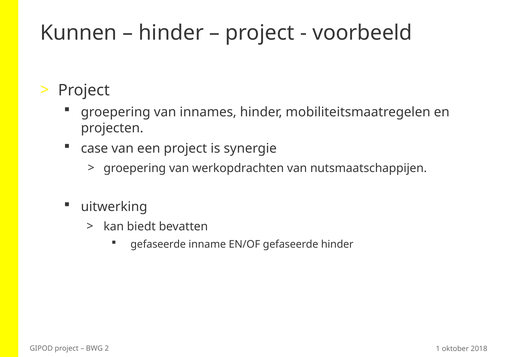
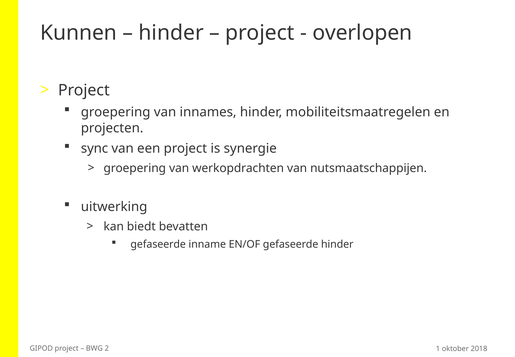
voorbeeld: voorbeeld -> overlopen
case: case -> sync
